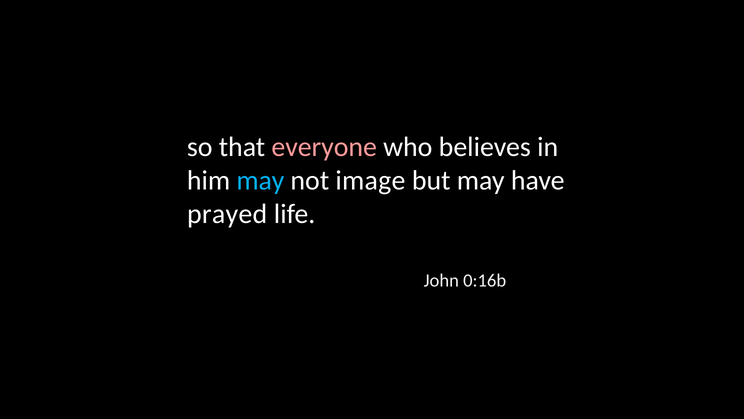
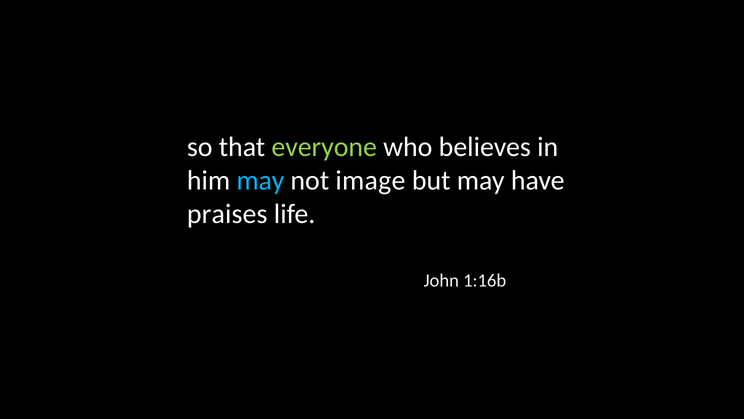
everyone colour: pink -> light green
prayed: prayed -> praises
0:16b: 0:16b -> 1:16b
